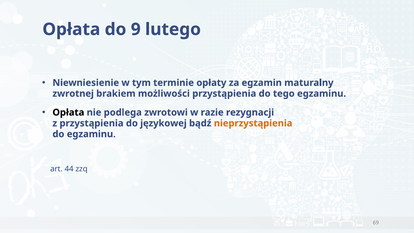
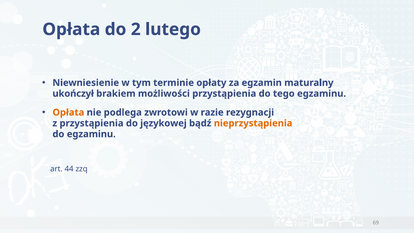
9: 9 -> 2
zwrotnej: zwrotnej -> ukończył
Opłata at (68, 112) colour: black -> orange
